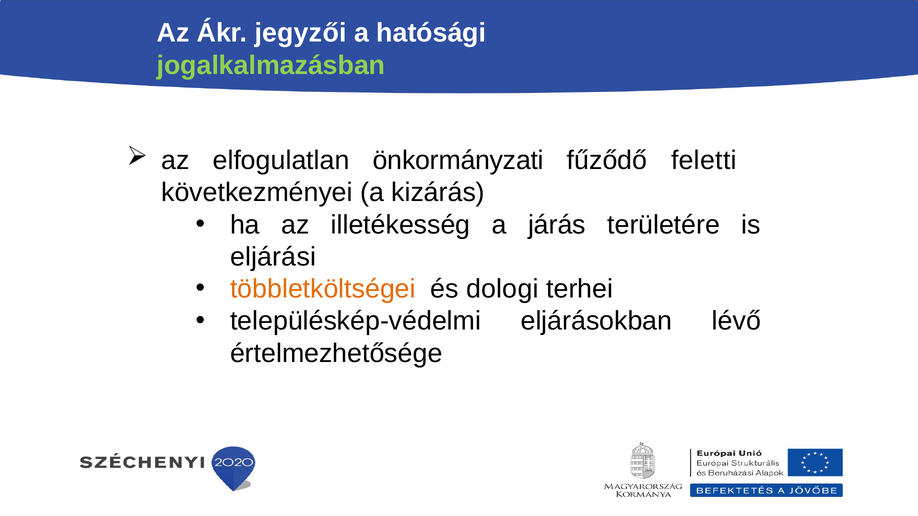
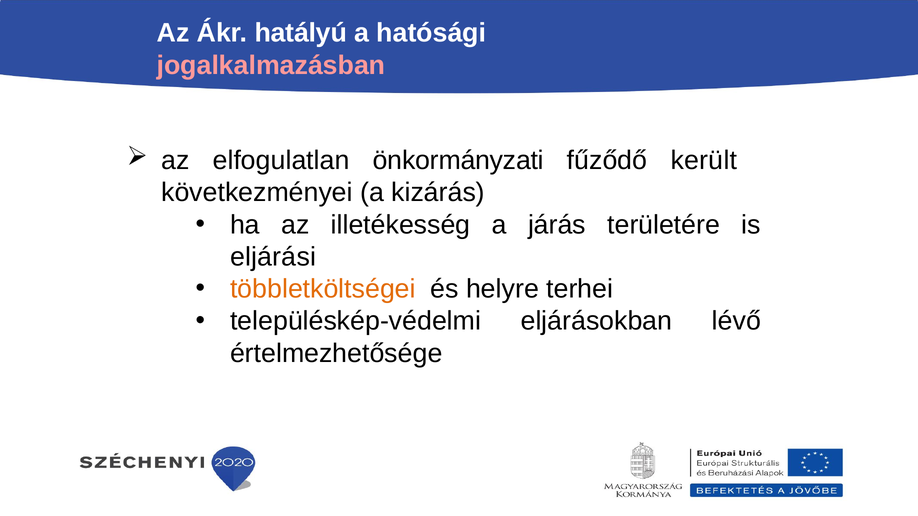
jegyzői: jegyzői -> hatályú
jogalkalmazásban colour: light green -> pink
feletti: feletti -> került
dologi: dologi -> helyre
